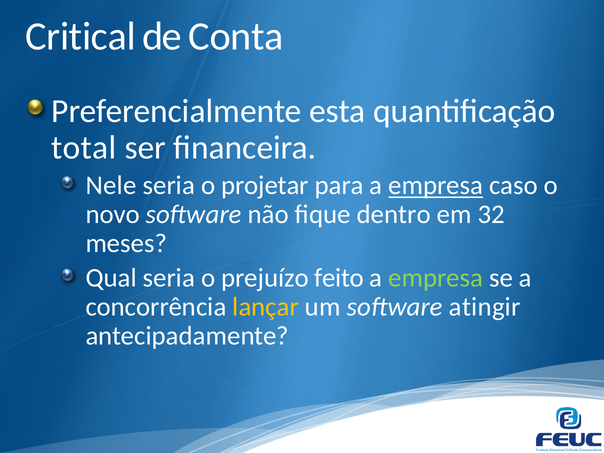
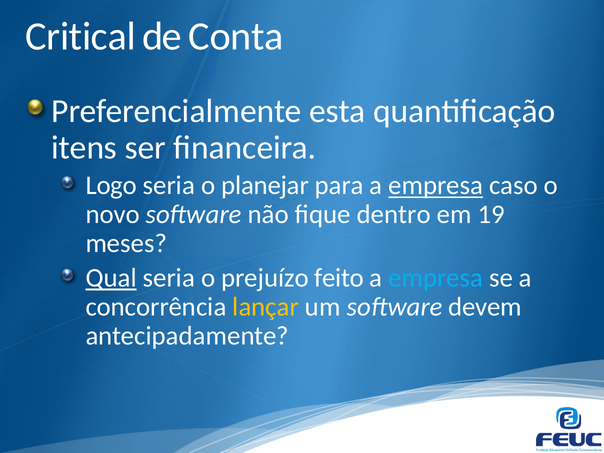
total: total -> itens
Nele: Nele -> Logo
projetar: projetar -> planejar
32: 32 -> 19
Qual underline: none -> present
empresa at (436, 278) colour: light green -> light blue
atingir: atingir -> devem
